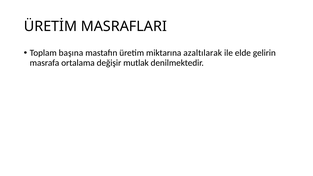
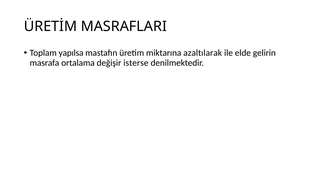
başına: başına -> yapılsa
mutlak: mutlak -> isterse
